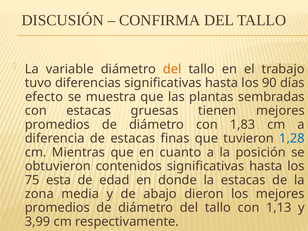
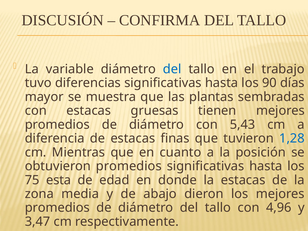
del at (172, 69) colour: orange -> blue
efecto: efecto -> mayor
1,83: 1,83 -> 5,43
obtuvieron contenidos: contenidos -> promedios
1,13: 1,13 -> 4,96
3,99: 3,99 -> 3,47
